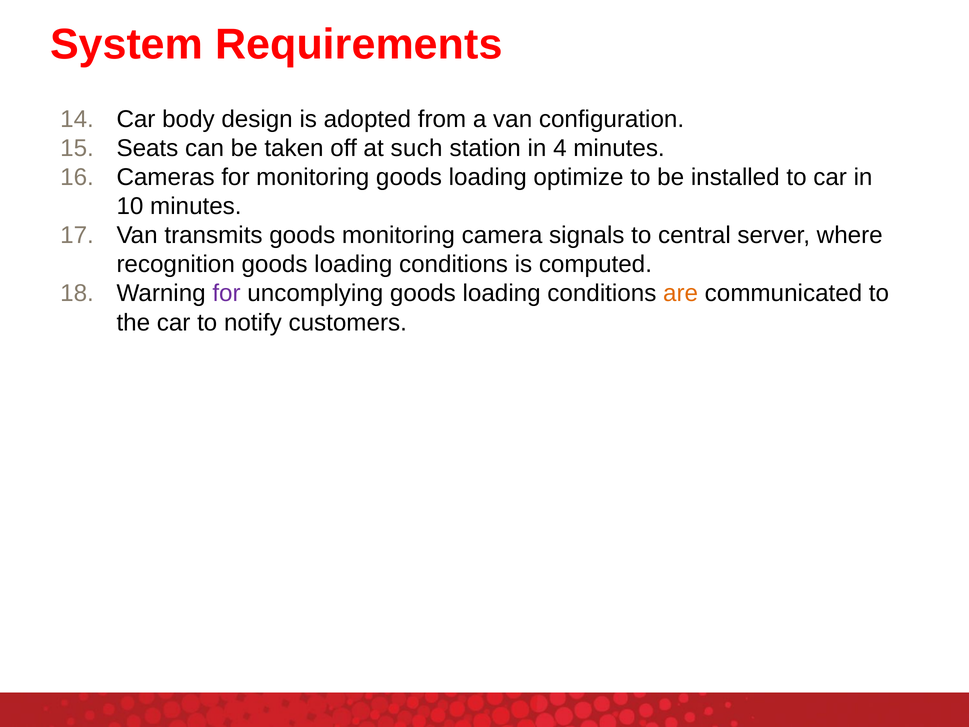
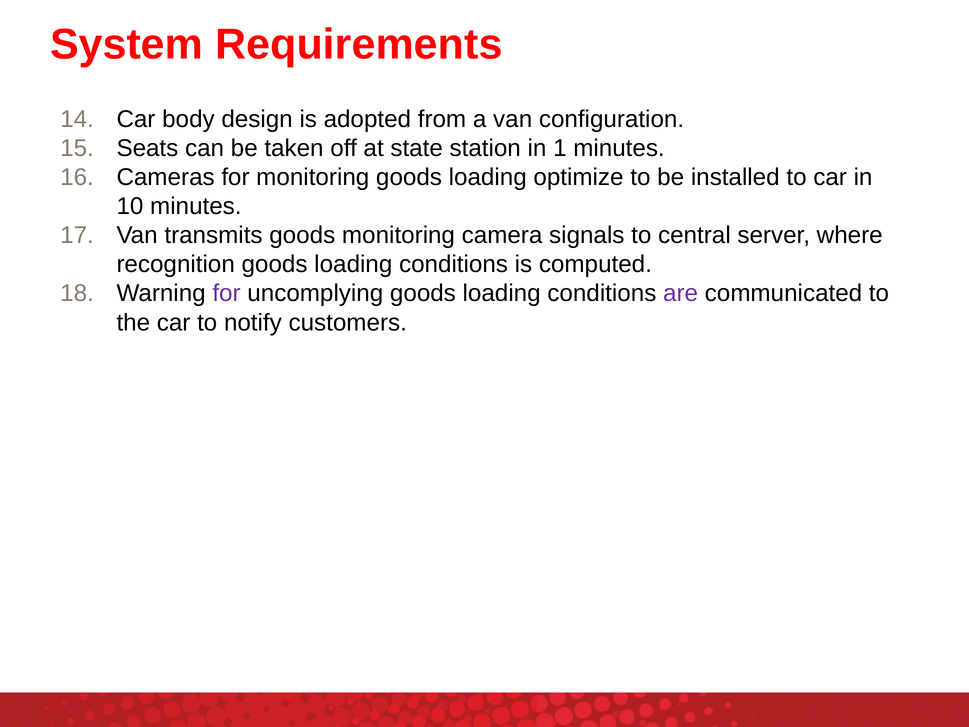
such: such -> state
4: 4 -> 1
are colour: orange -> purple
